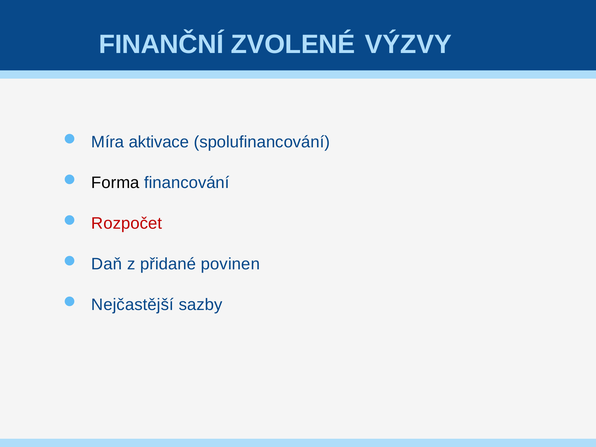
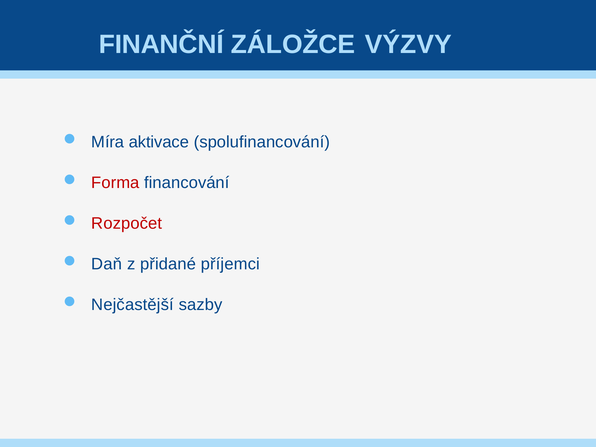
ZVOLENÉ: ZVOLENÉ -> ZÁLOŽCE
Forma colour: black -> red
povinen: povinen -> příjemci
